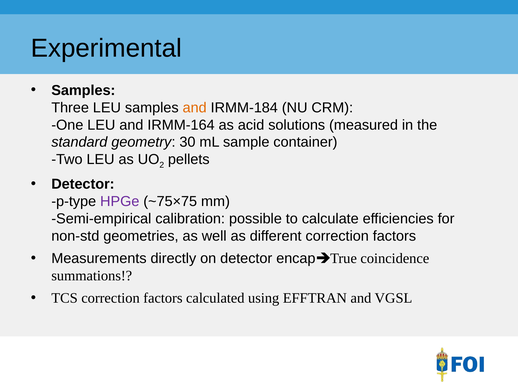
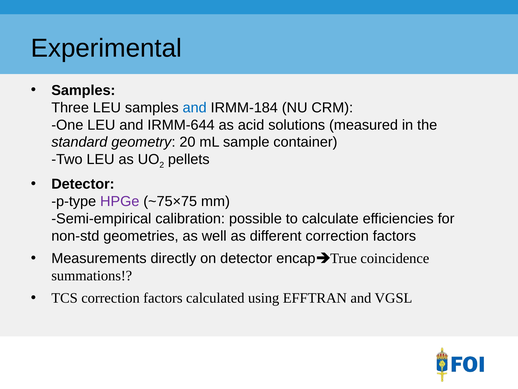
and at (195, 107) colour: orange -> blue
IRMM-164: IRMM-164 -> IRMM-644
30: 30 -> 20
